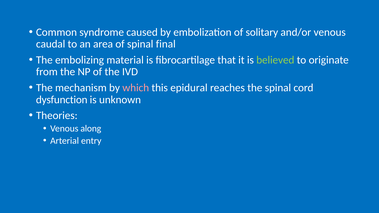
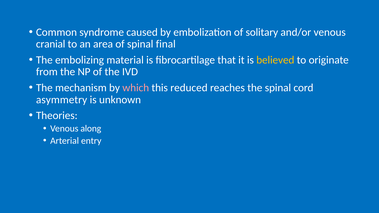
caudal: caudal -> cranial
believed colour: light green -> yellow
epidural: epidural -> reduced
dysfunction: dysfunction -> asymmetry
